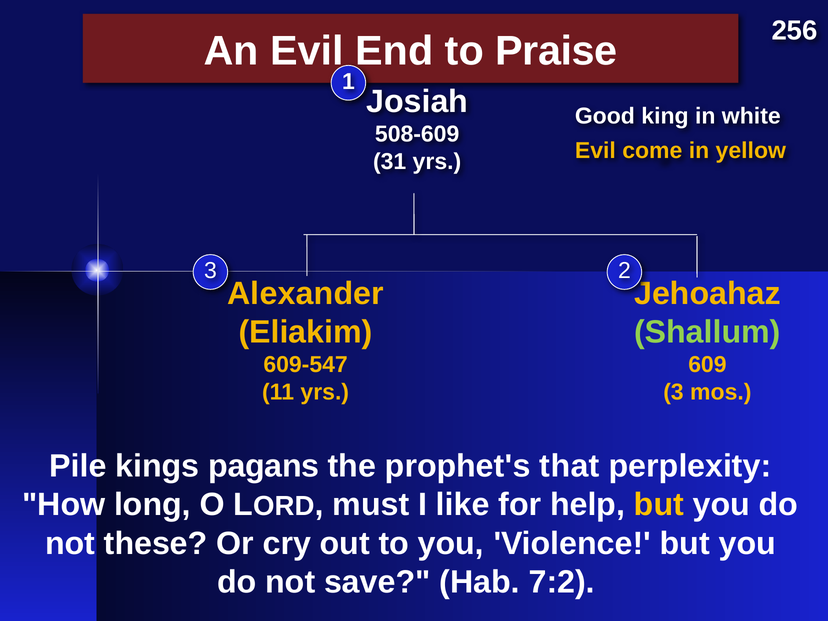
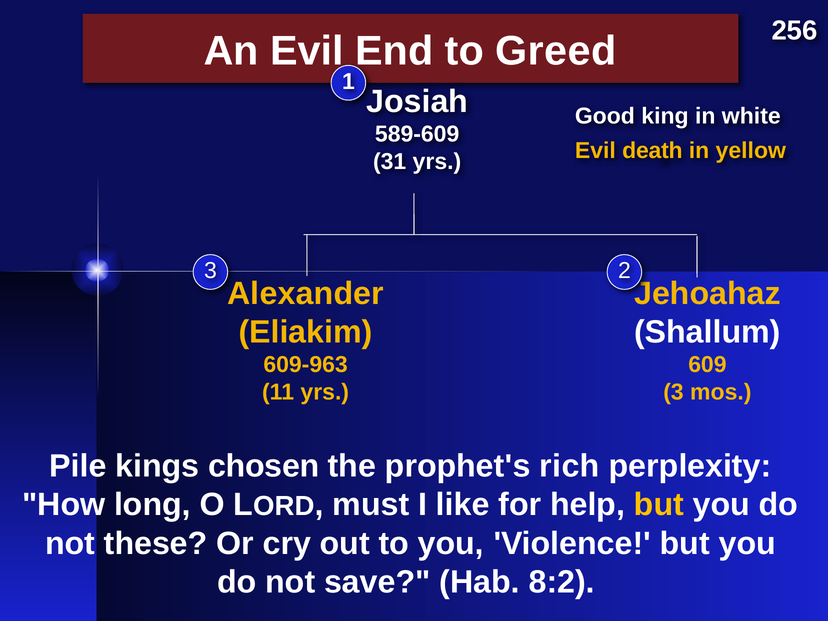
Praise: Praise -> Greed
508-609: 508-609 -> 589-609
come: come -> death
Shallum colour: light green -> white
609-547: 609-547 -> 609-963
pagans: pagans -> chosen
that: that -> rich
7:2: 7:2 -> 8:2
